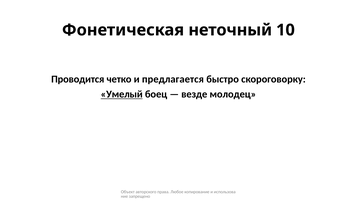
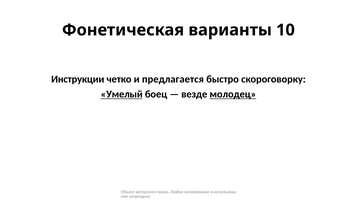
неточный: неточный -> варианты
Проводится: Проводится -> Инструкции
молодец underline: none -> present
